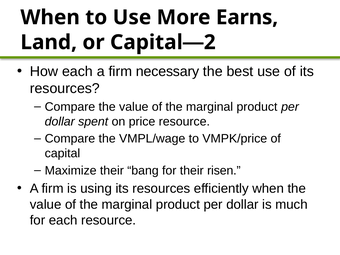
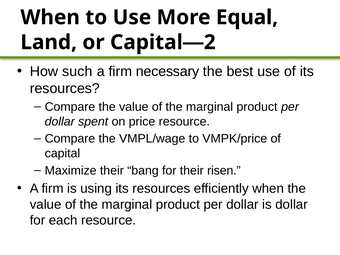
Earns: Earns -> Equal
How each: each -> such
is much: much -> dollar
